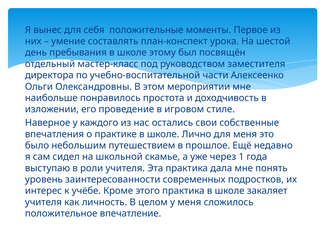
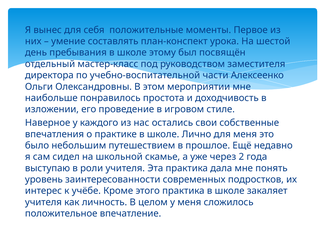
1: 1 -> 2
